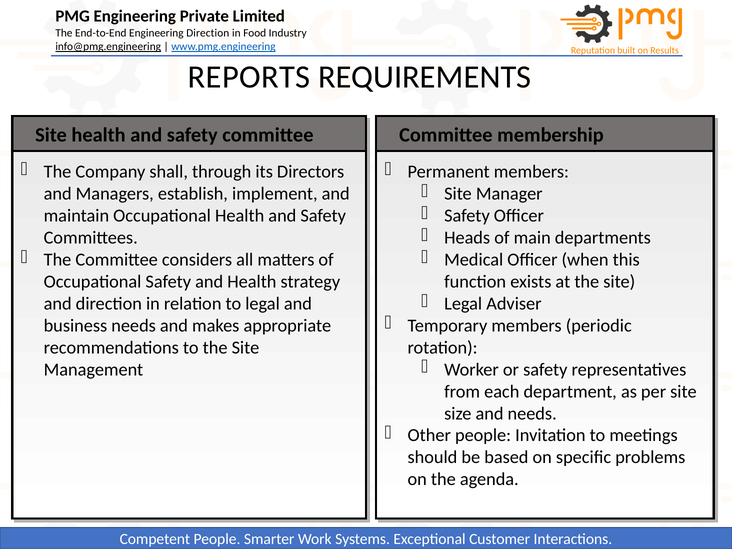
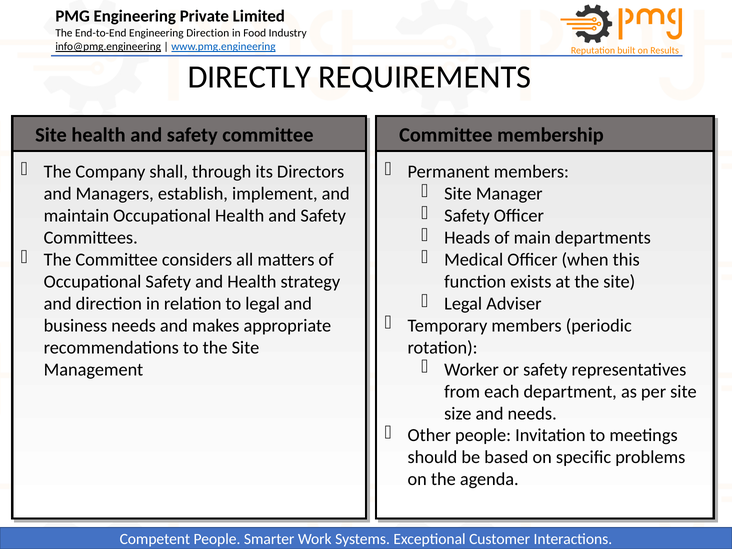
REPORTS: REPORTS -> DIRECTLY
